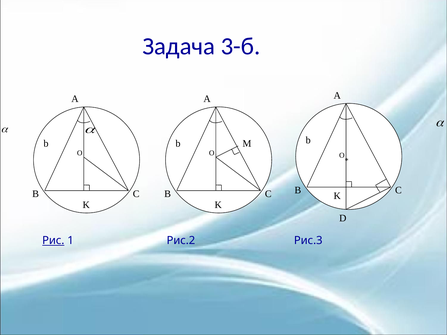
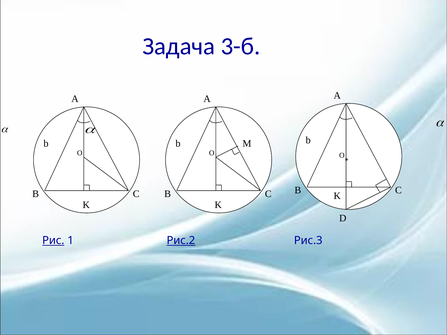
Рис.2 underline: none -> present
